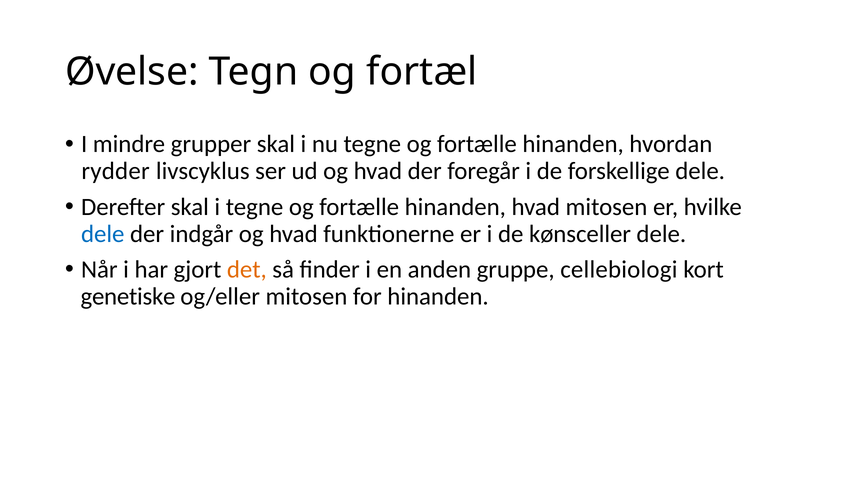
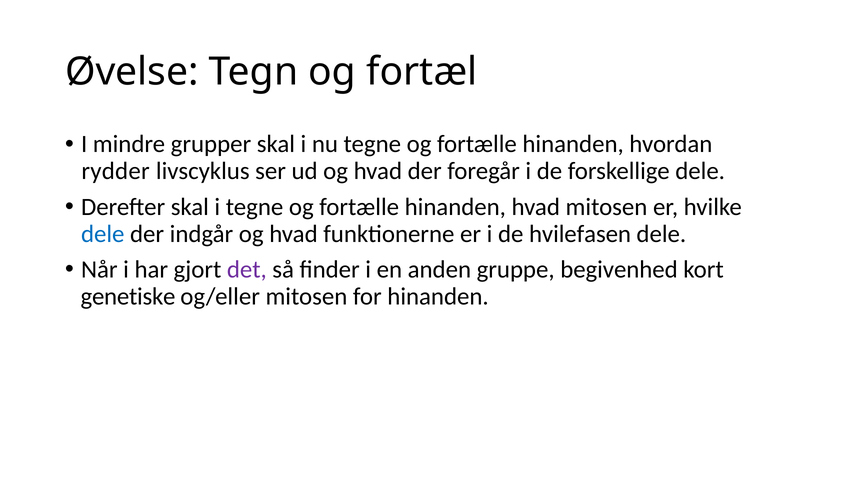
kønsceller: kønsceller -> hvilefasen
det colour: orange -> purple
cellebiologi: cellebiologi -> begivenhed
